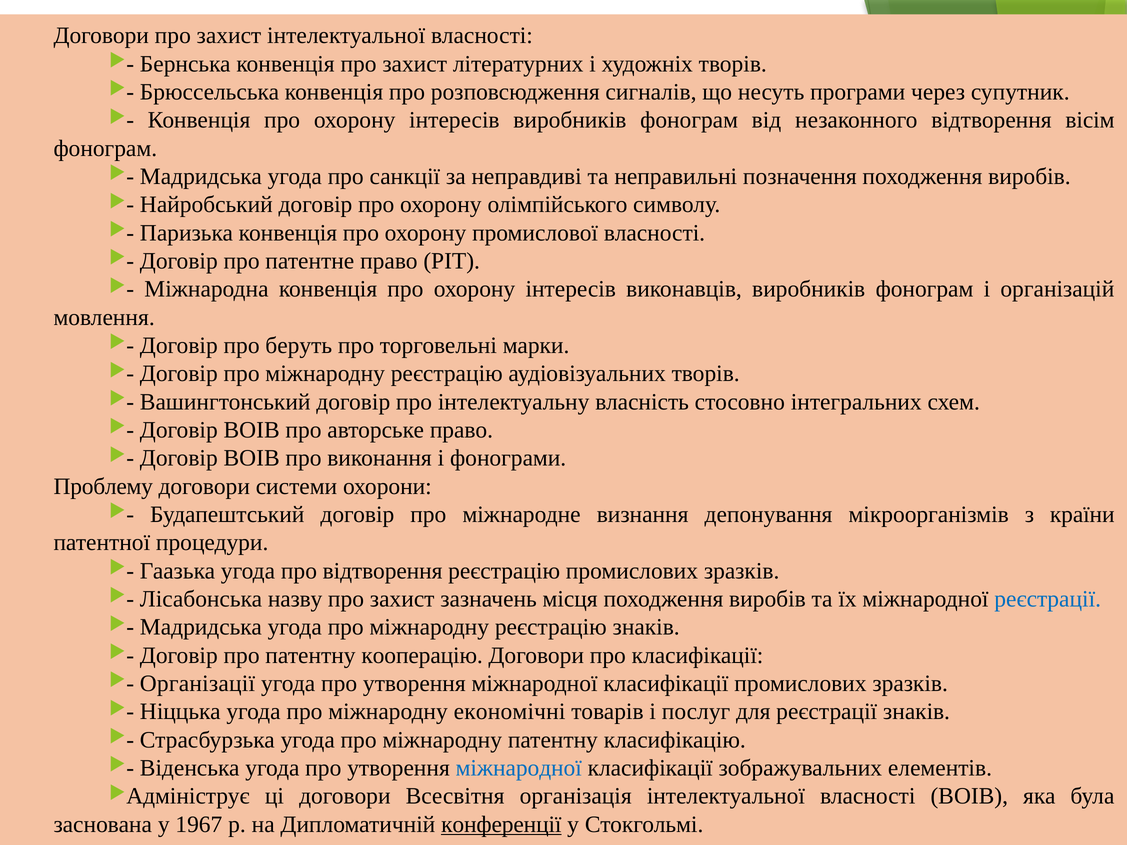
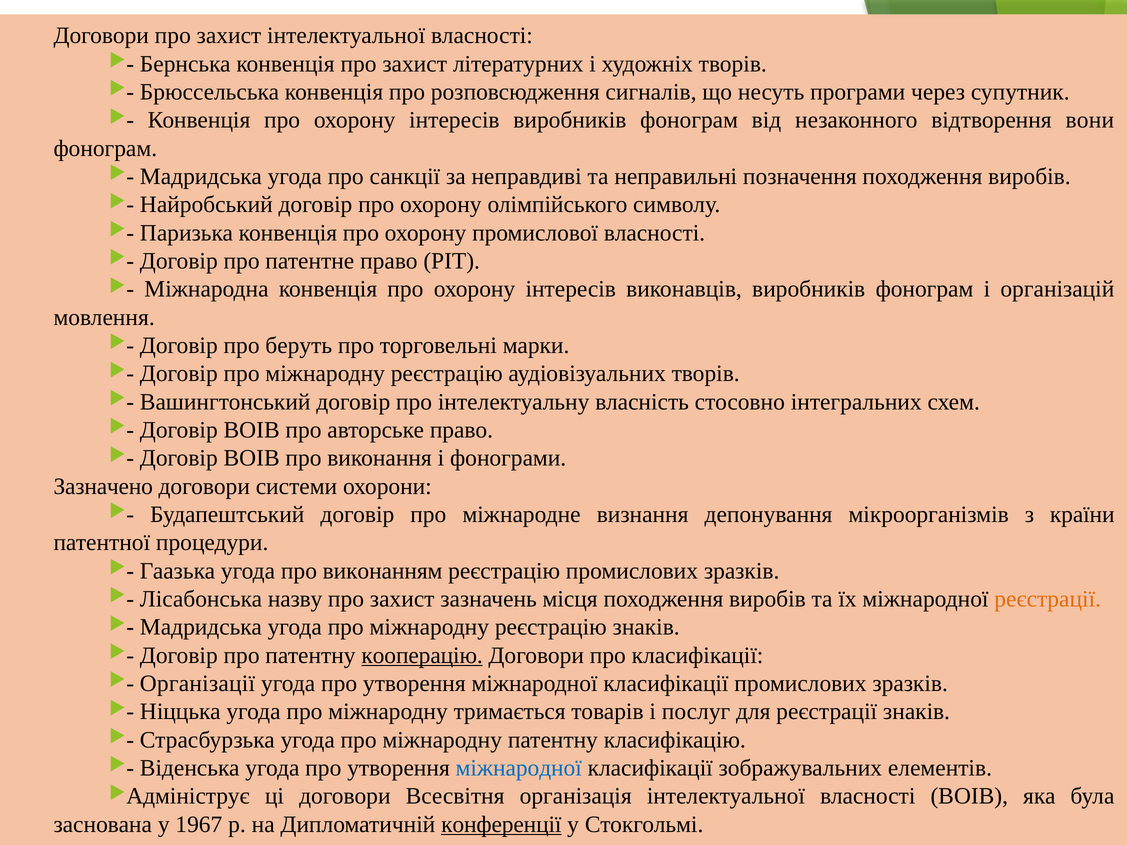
вісім: вісім -> вони
Проблему: Проблему -> Зазначено
про відтворення: відтворення -> виконанням
реєстрації at (1048, 599) colour: blue -> orange
кооперацію underline: none -> present
економічні: економічні -> тримається
